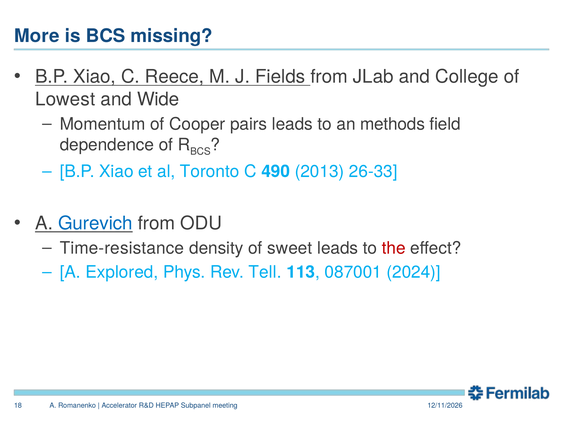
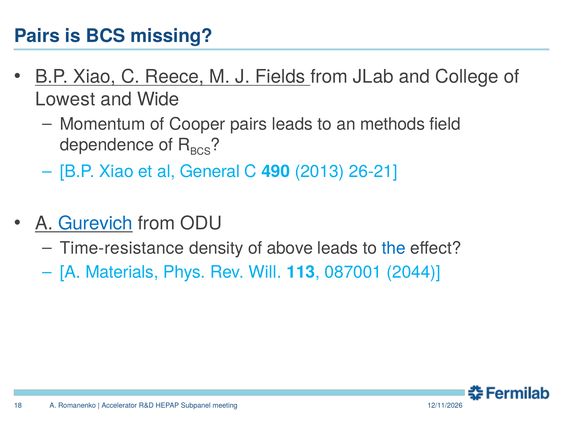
More at (37, 36): More -> Pairs
Toronto: Toronto -> General
26-33: 26-33 -> 26-21
sweet: sweet -> above
the colour: red -> blue
Explored: Explored -> Materials
Tell: Tell -> Will
2024: 2024 -> 2044
